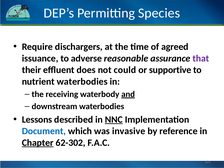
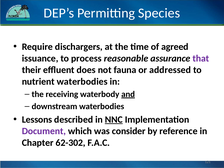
adverse: adverse -> process
could: could -> fauna
supportive: supportive -> addressed
Document colour: blue -> purple
invasive: invasive -> consider
Chapter underline: present -> none
